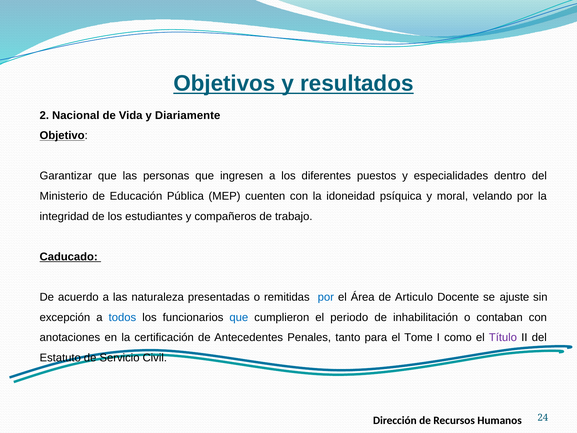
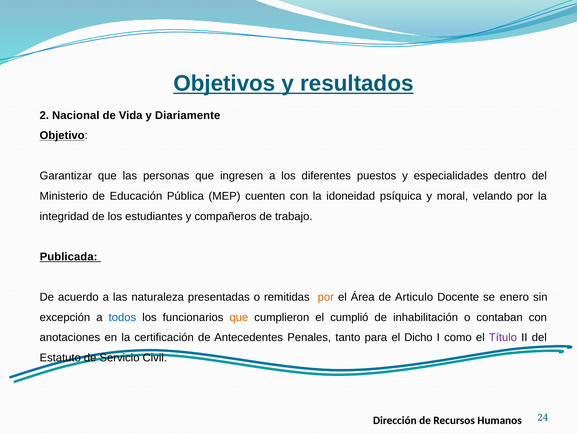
Caducado: Caducado -> Publicada
por at (326, 297) colour: blue -> orange
ajuste: ajuste -> enero
que at (239, 317) colour: blue -> orange
periodo: periodo -> cumplió
Tome: Tome -> Dicho
